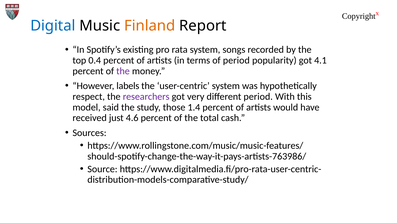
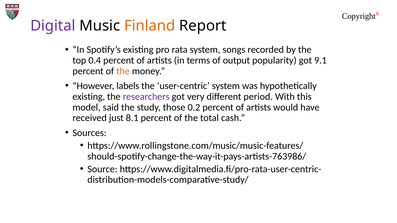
Digital colour: blue -> purple
of period: period -> output
4.1: 4.1 -> 9.1
the at (123, 71) colour: purple -> orange
respect at (89, 97): respect -> existing
1.4: 1.4 -> 0.2
4.6: 4.6 -> 8.1
